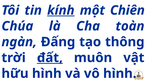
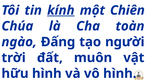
ngàn: ngàn -> ngào
thông: thông -> người
đất underline: present -> none
